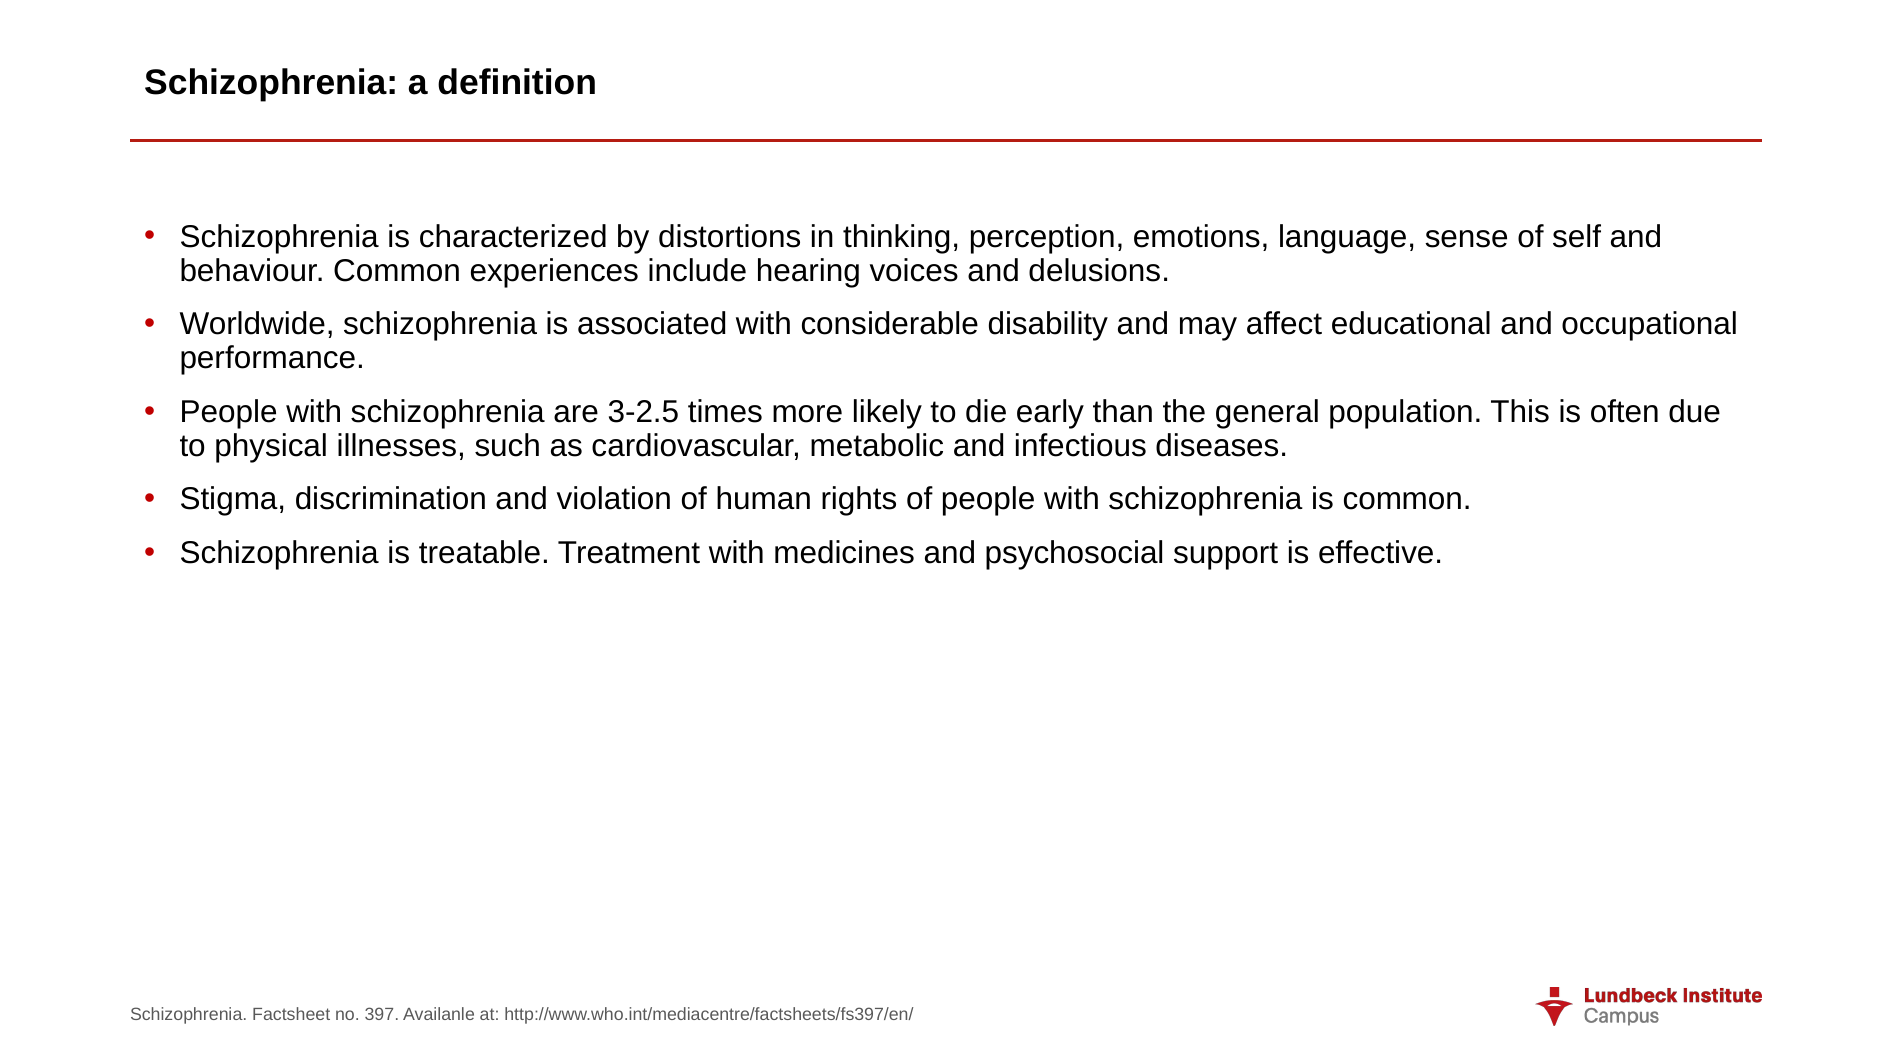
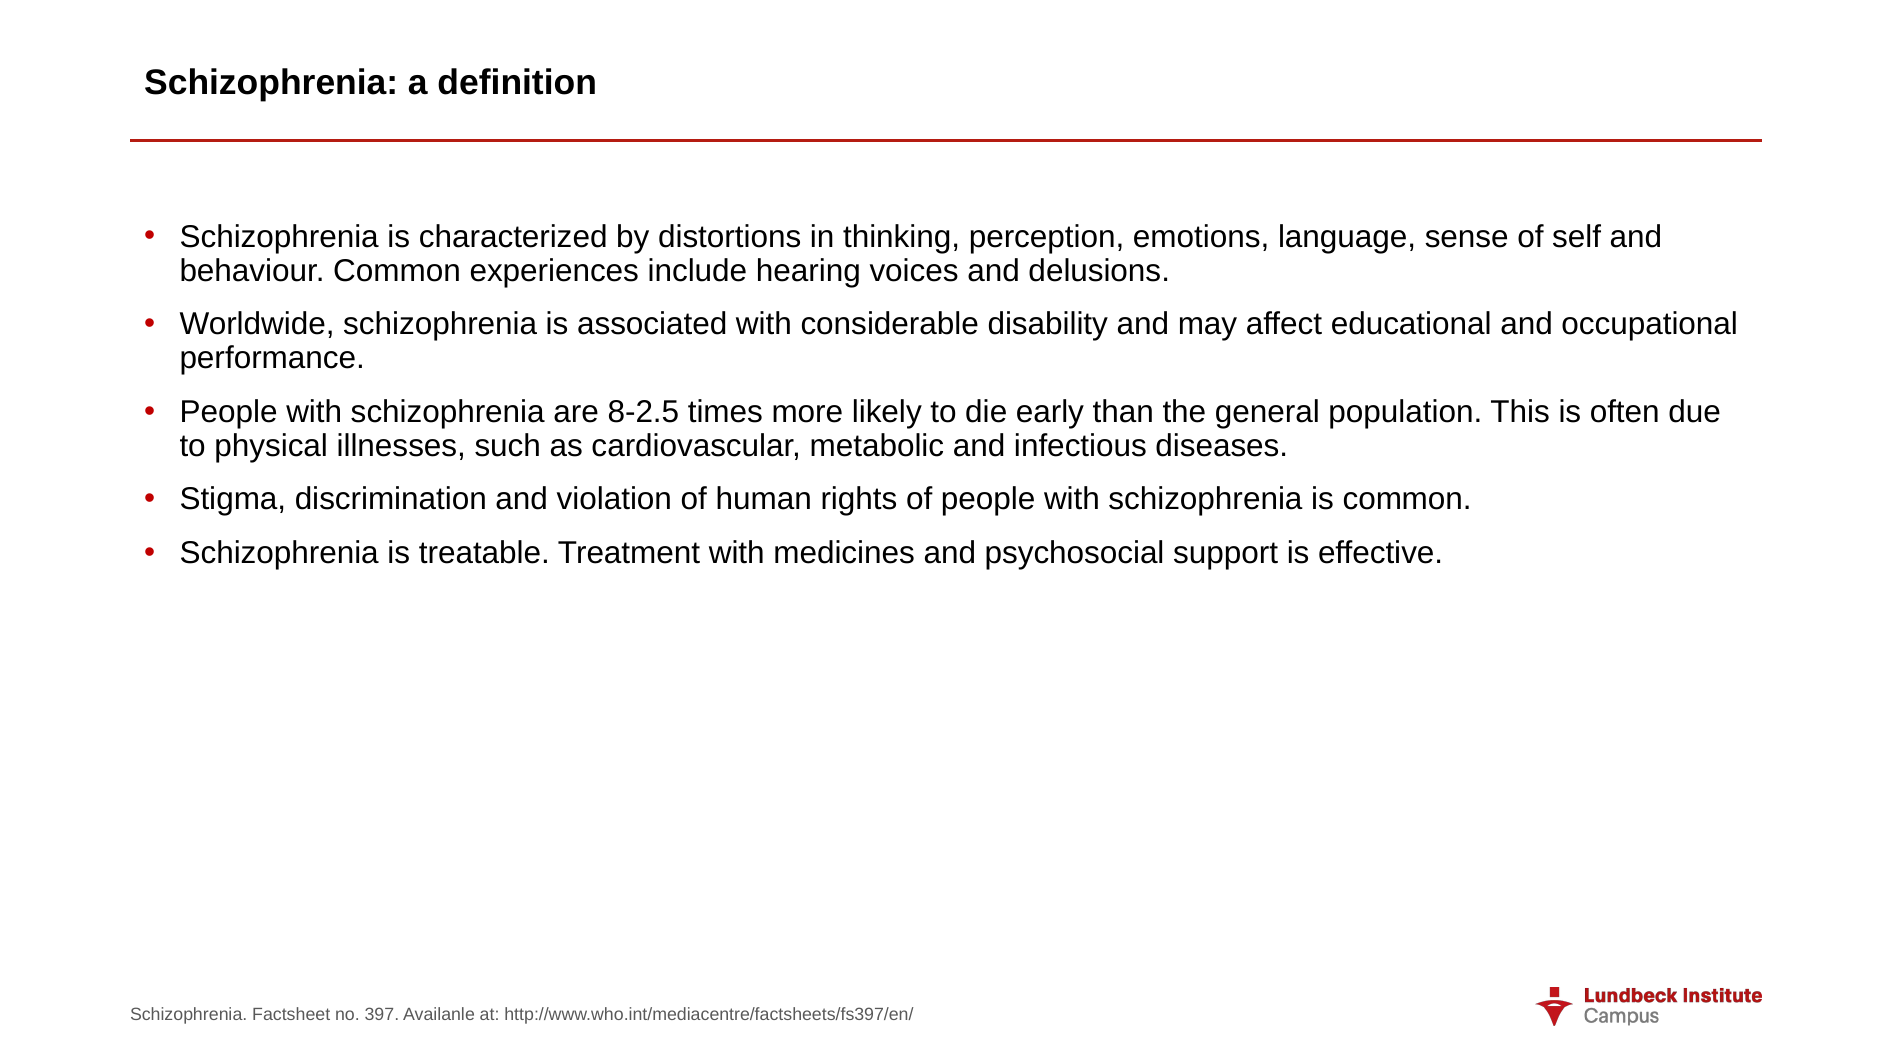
3-2.5: 3-2.5 -> 8-2.5
